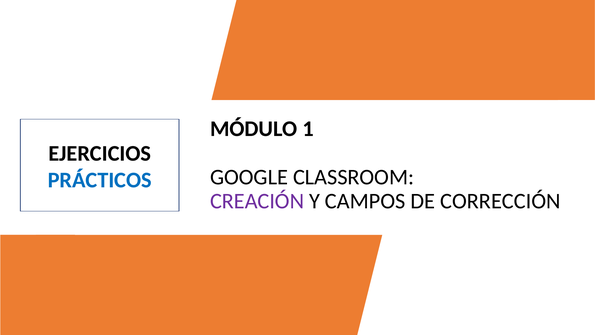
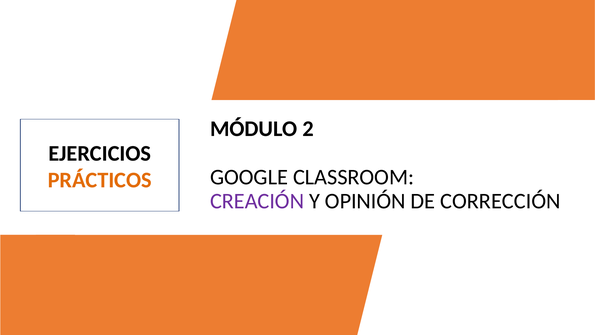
1: 1 -> 2
PRÁCTICOS colour: blue -> orange
CAMPOS: CAMPOS -> OPINIÓN
